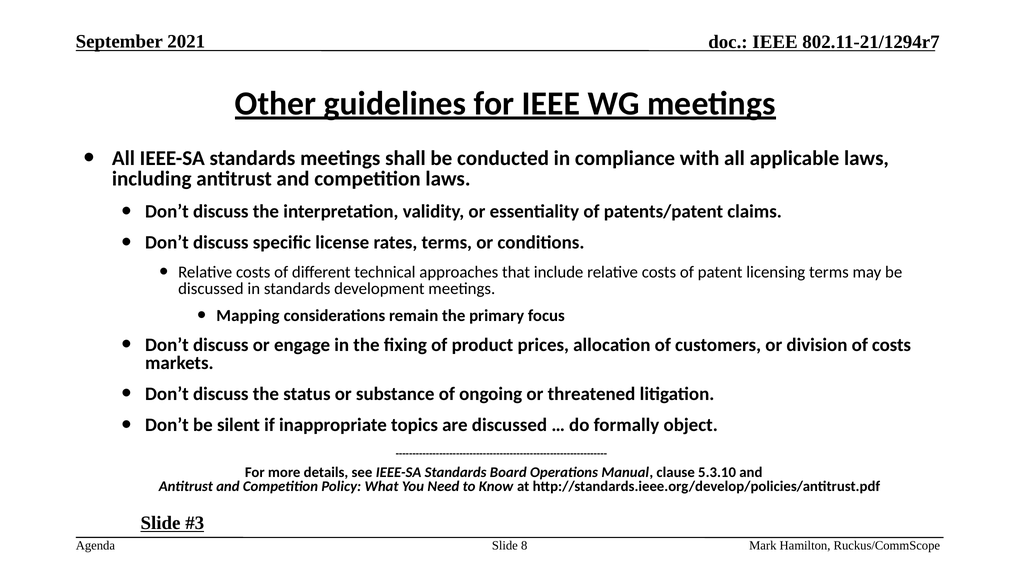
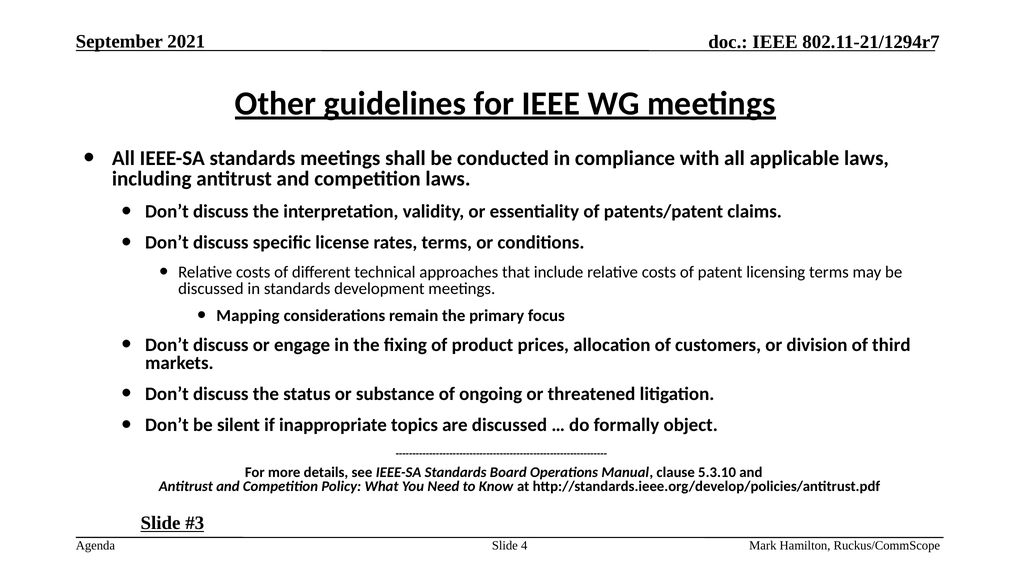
of costs: costs -> third
8: 8 -> 4
